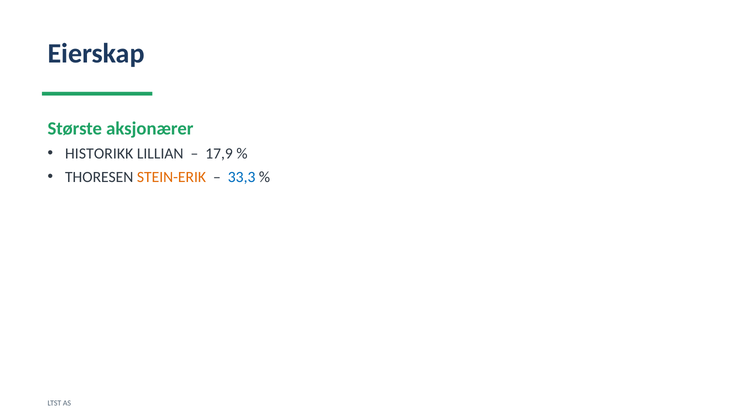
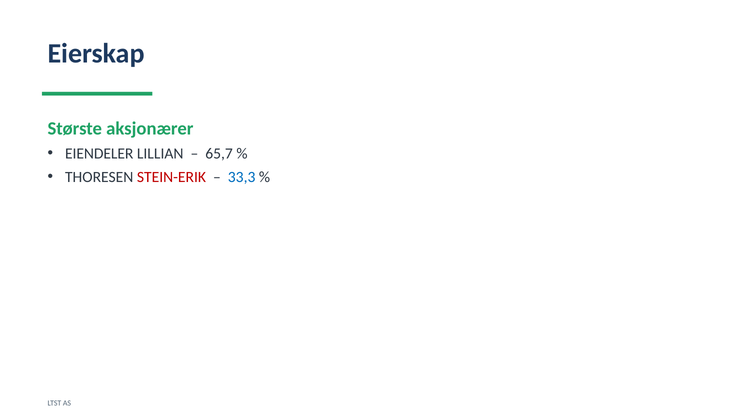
HISTORIKK: HISTORIKK -> EIENDELER
17,9: 17,9 -> 65,7
STEIN-ERIK colour: orange -> red
